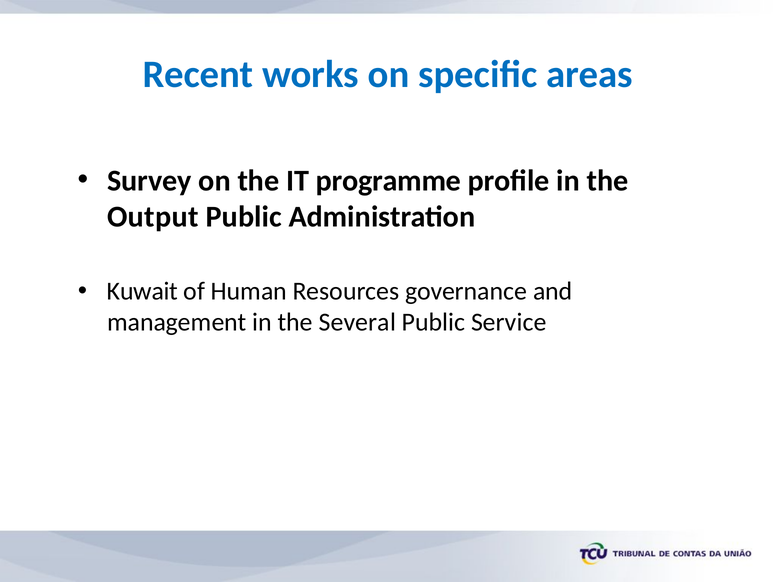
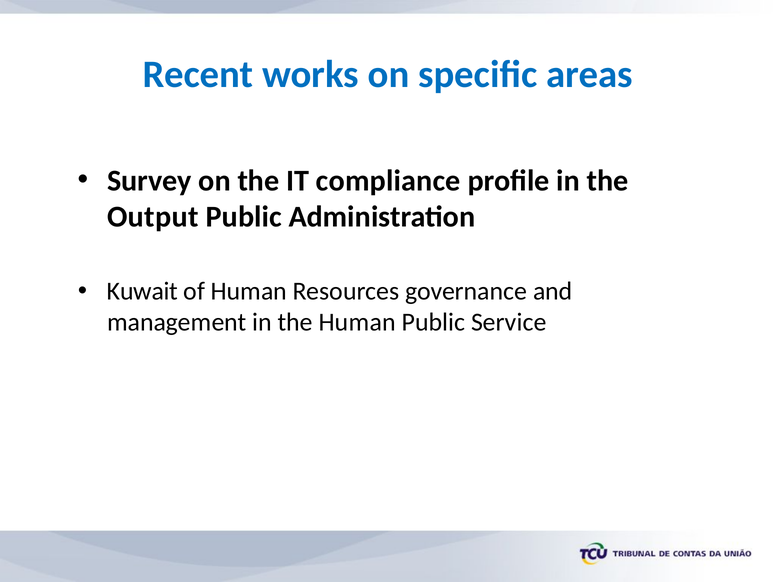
programme: programme -> compliance
the Several: Several -> Human
